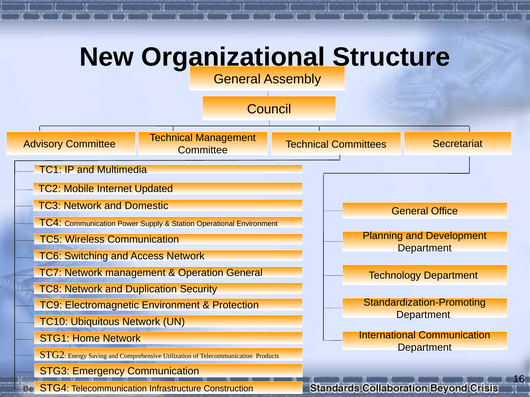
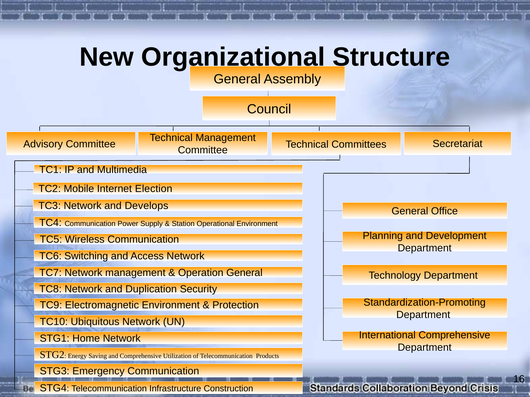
Updated: Updated -> Election
Domestic: Domestic -> Develops
International Communication: Communication -> Comprehensive
